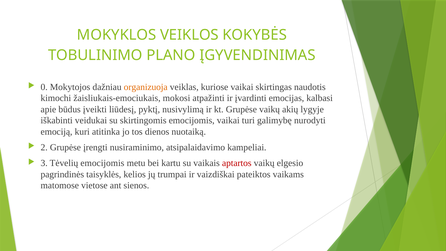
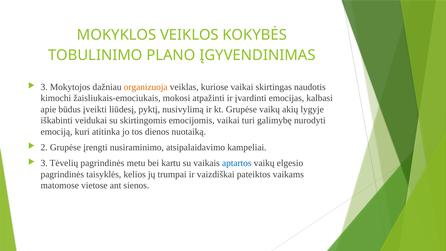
0 at (44, 87): 0 -> 3
Tėvelių emocijomis: emocijomis -> pagrindinės
aptartos colour: red -> blue
